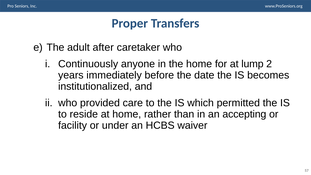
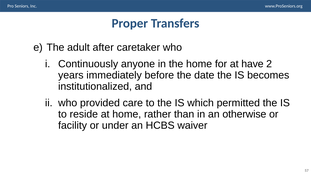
lump: lump -> have
accepting: accepting -> otherwise
